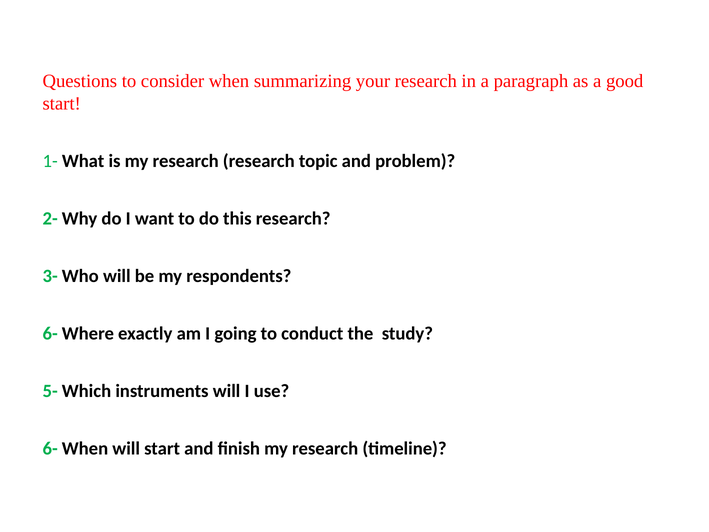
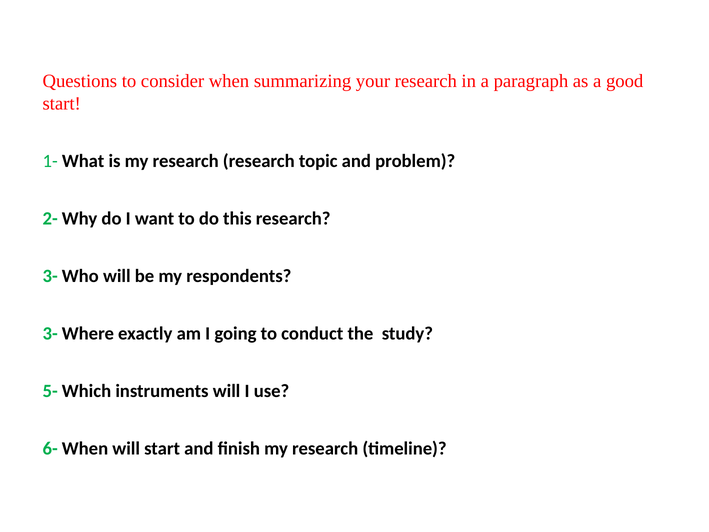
6- at (50, 333): 6- -> 3-
